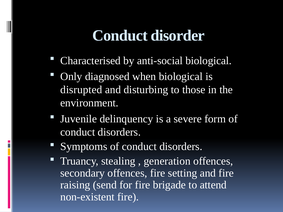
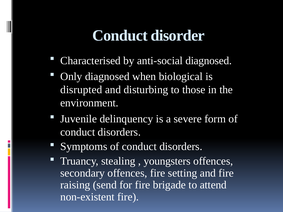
anti-social biological: biological -> diagnosed
generation: generation -> youngsters
